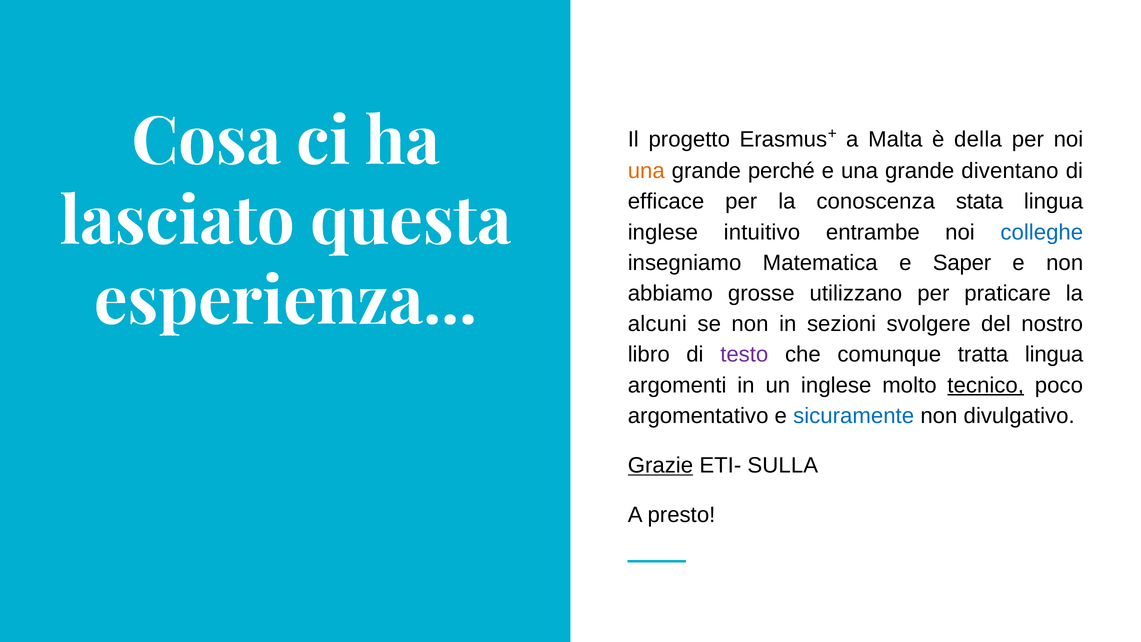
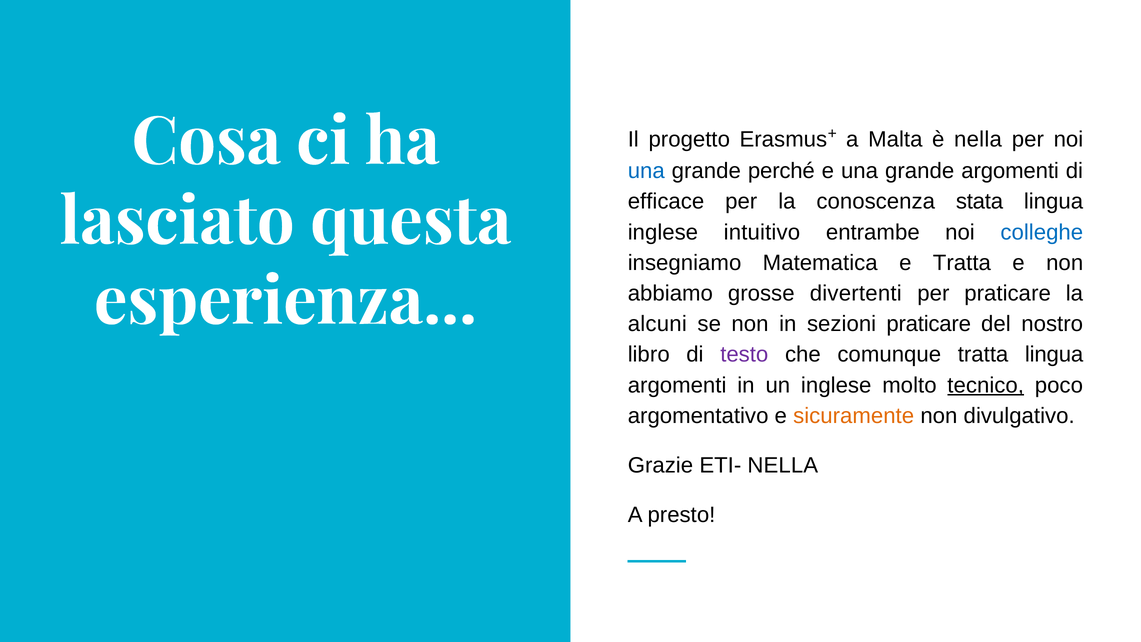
è della: della -> nella
una at (646, 171) colour: orange -> blue
grande diventano: diventano -> argomenti
e Saper: Saper -> Tratta
utilizzano: utilizzano -> divertenti
sezioni svolgere: svolgere -> praticare
sicuramente colour: blue -> orange
Grazie underline: present -> none
ETI- SULLA: SULLA -> NELLA
